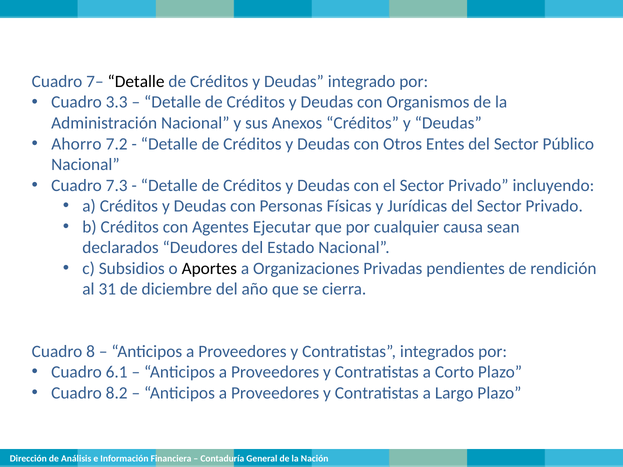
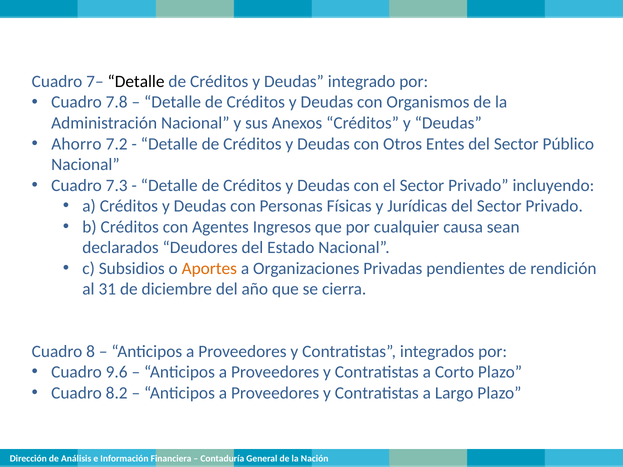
3.3: 3.3 -> 7.8
Ejecutar: Ejecutar -> Ingresos
Aportes colour: black -> orange
6.1: 6.1 -> 9.6
